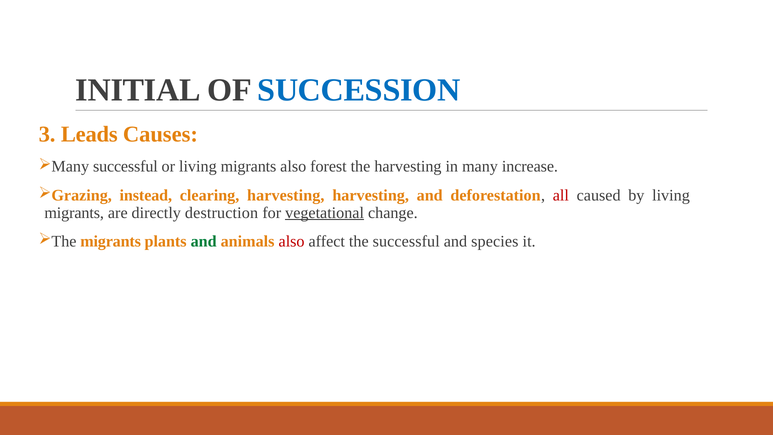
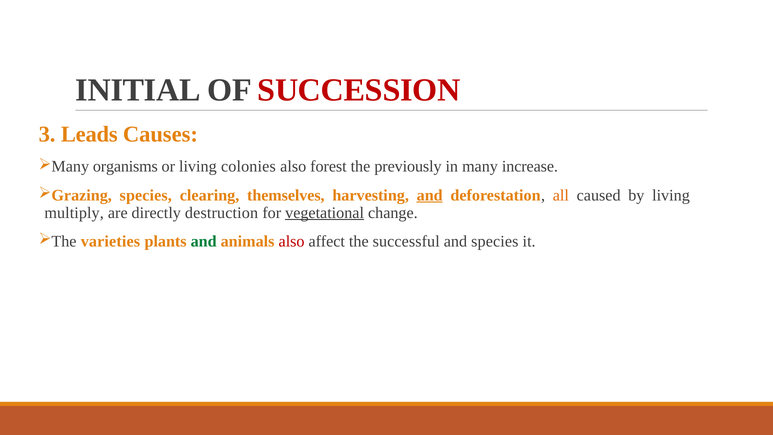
SUCCESSION colour: blue -> red
successful at (125, 166): successful -> organisms
or living migrants: migrants -> colonies
the harvesting: harvesting -> previously
instead at (146, 195): instead -> species
clearing harvesting: harvesting -> themselves
and at (430, 195) underline: none -> present
all colour: red -> orange
migrants at (74, 213): migrants -> multiply
migrants at (111, 241): migrants -> varieties
